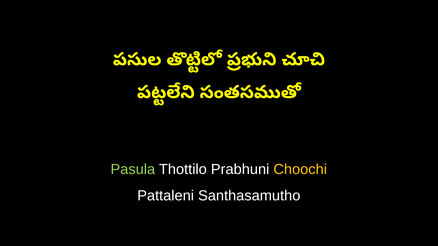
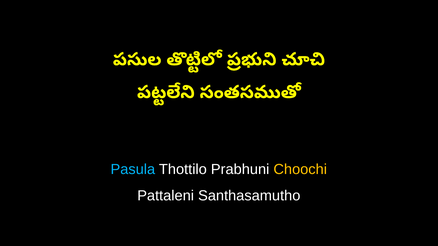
Pasula colour: light green -> light blue
